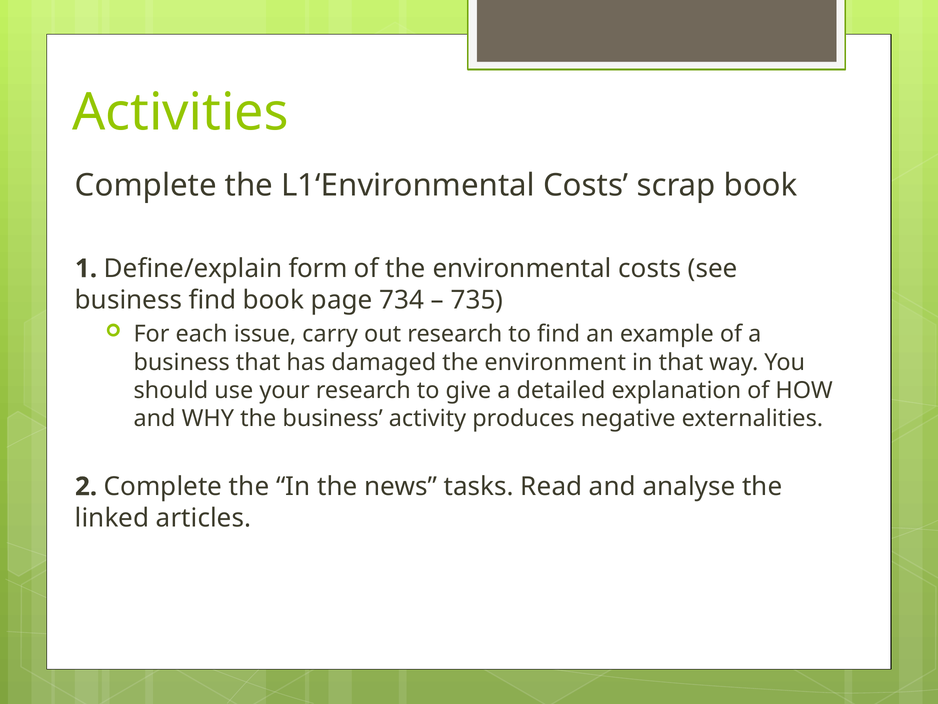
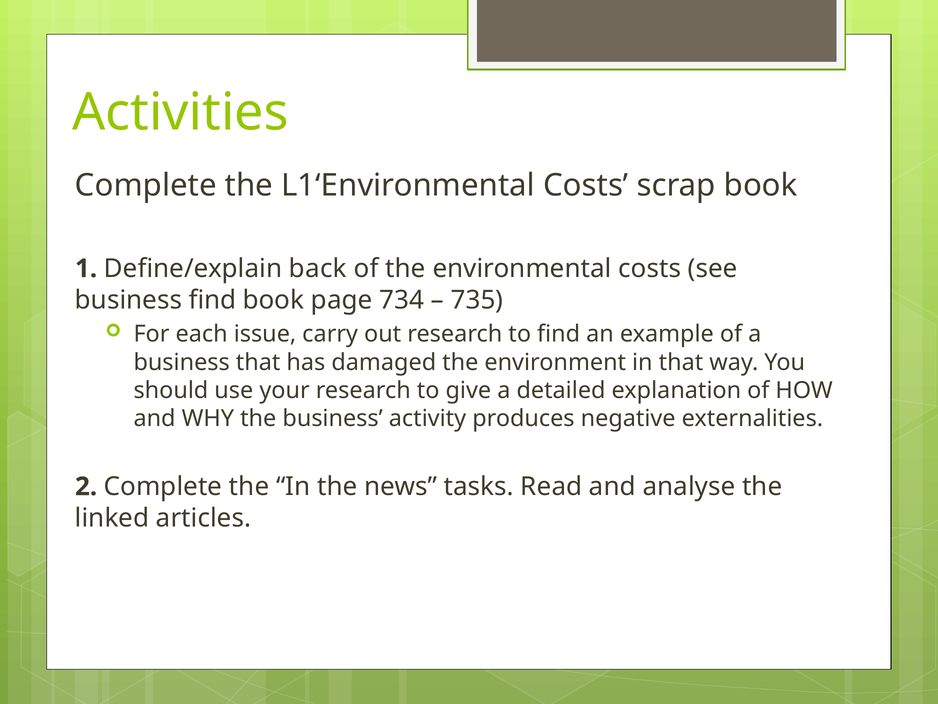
form: form -> back
